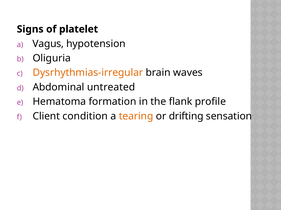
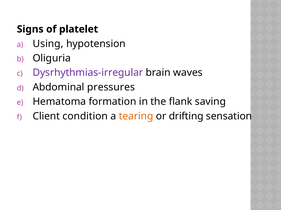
Vagus: Vagus -> Using
Dysrhythmias-irregular colour: orange -> purple
untreated: untreated -> pressures
profile: profile -> saving
